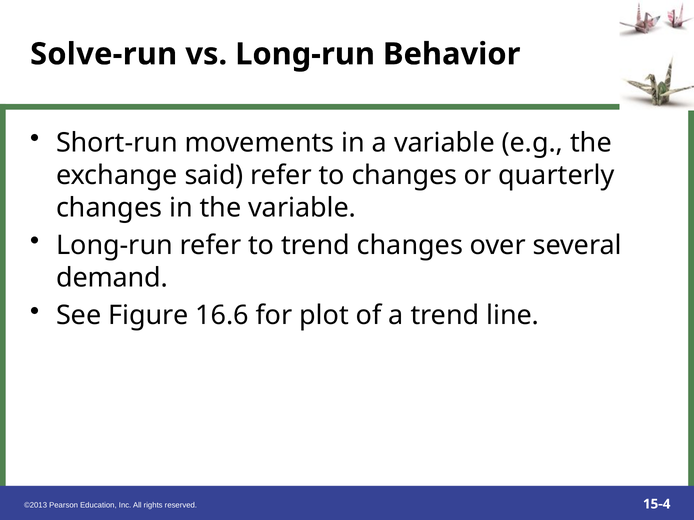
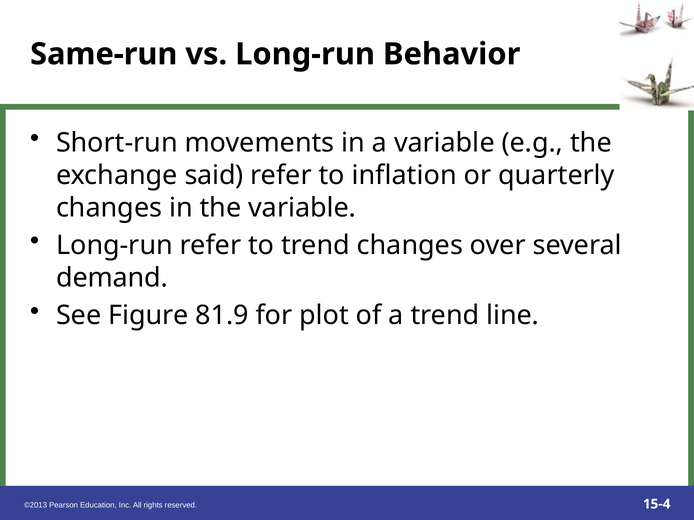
Solve-run: Solve-run -> Same-run
to changes: changes -> inflation
16.6: 16.6 -> 81.9
